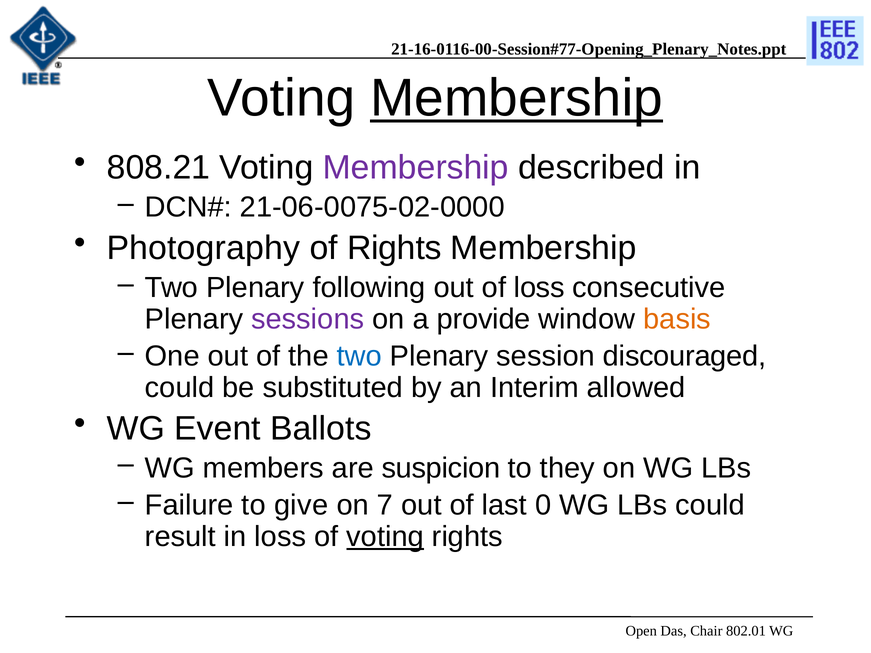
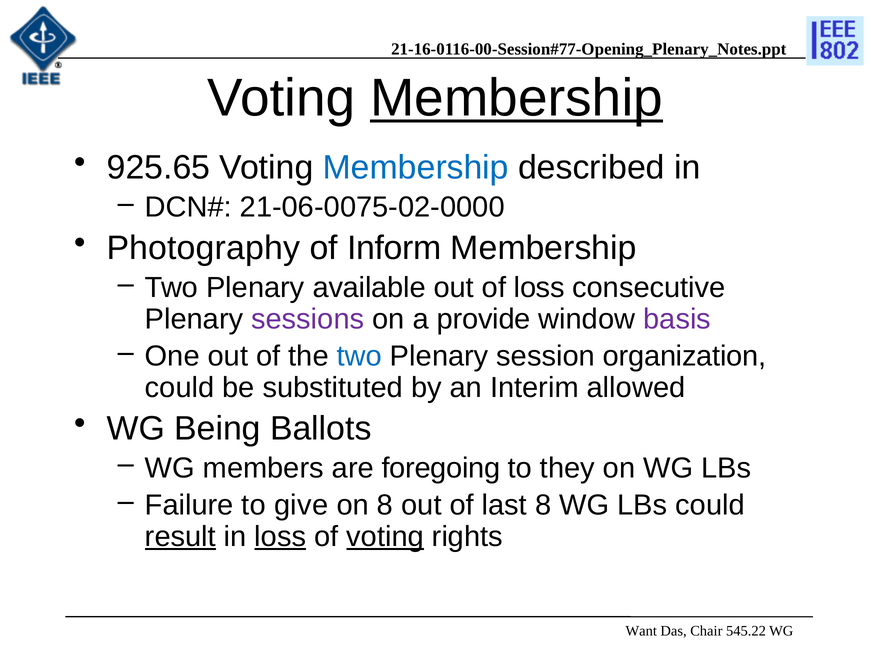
808.21: 808.21 -> 925.65
Membership at (416, 168) colour: purple -> blue
of Rights: Rights -> Inform
following: following -> available
basis colour: orange -> purple
discouraged: discouraged -> organization
Event: Event -> Being
suspicion: suspicion -> foregoing
on 7: 7 -> 8
last 0: 0 -> 8
result underline: none -> present
loss at (280, 537) underline: none -> present
Open: Open -> Want
802.01: 802.01 -> 545.22
